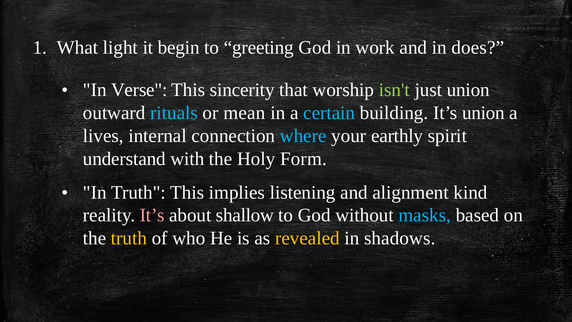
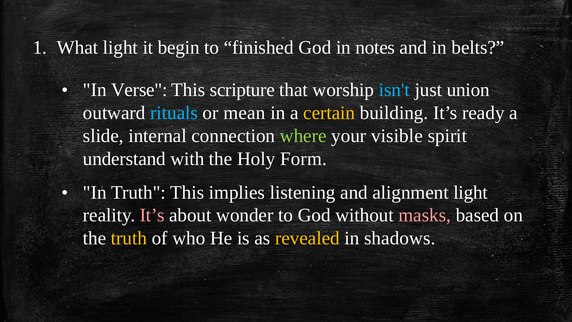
greeting: greeting -> finished
work: work -> notes
does: does -> belts
sincerity: sincerity -> scripture
isn't colour: light green -> light blue
certain colour: light blue -> yellow
It’s union: union -> ready
lives: lives -> slide
where colour: light blue -> light green
earthly: earthly -> visible
alignment kind: kind -> light
shallow: shallow -> wonder
masks colour: light blue -> pink
